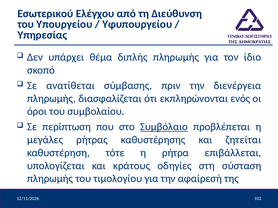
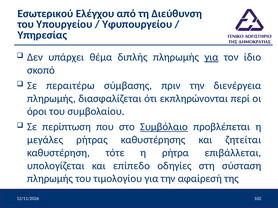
για at (211, 57) underline: none -> present
ανατίθεται: ανατίθεται -> περαιτέρω
ενός: ενός -> περί
κράτους: κράτους -> επίπεδο
